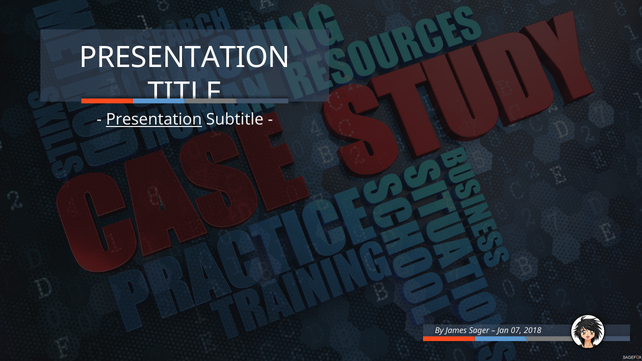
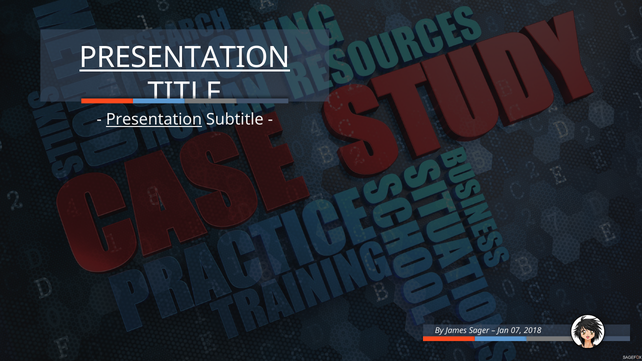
PRESENTATION at (185, 58) underline: none -> present
